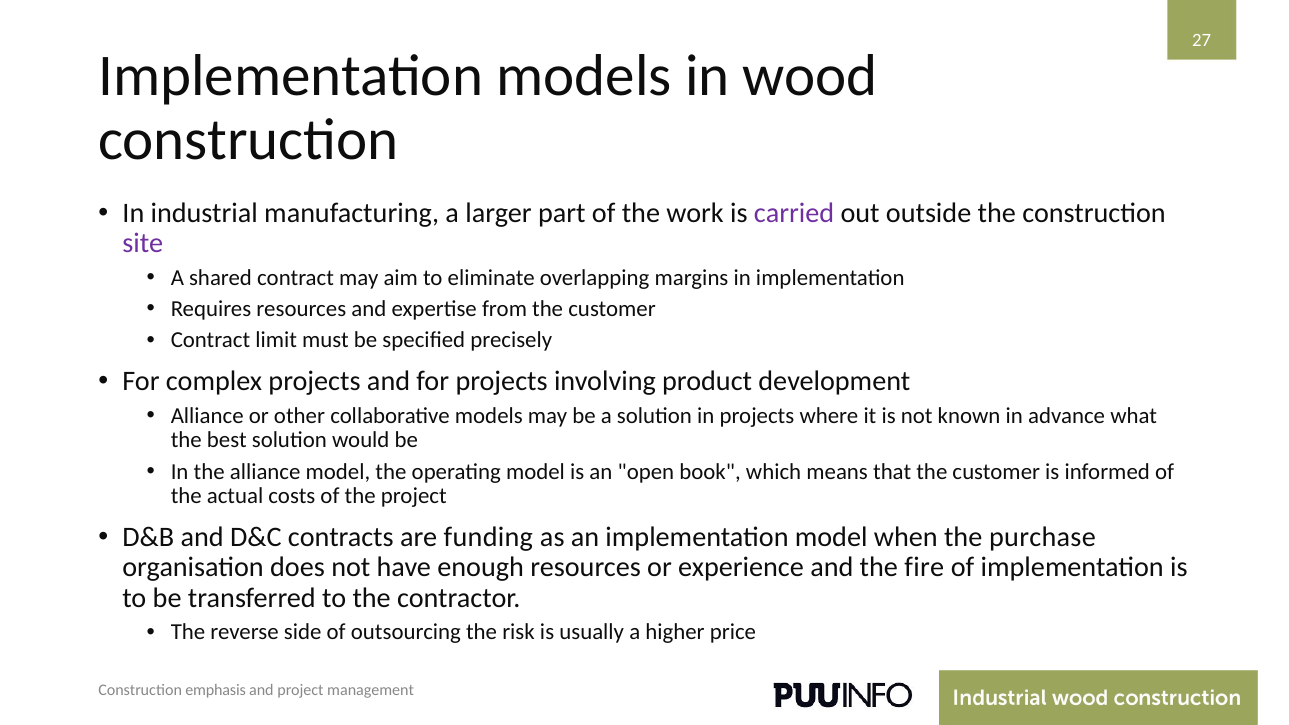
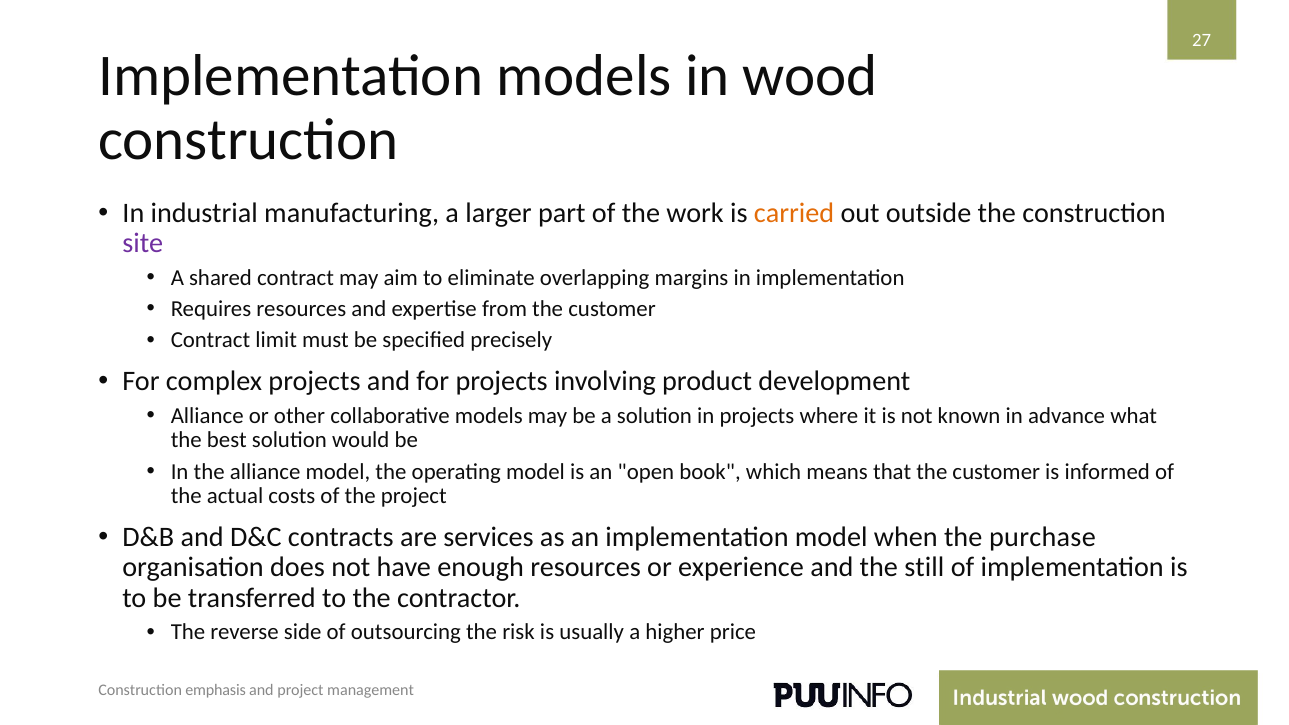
carried colour: purple -> orange
funding: funding -> services
fire: fire -> still
